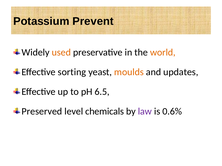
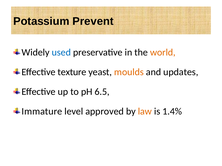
used colour: orange -> blue
sorting: sorting -> texture
Preserved: Preserved -> Immature
chemicals: chemicals -> approved
law colour: purple -> orange
0.6%: 0.6% -> 1.4%
